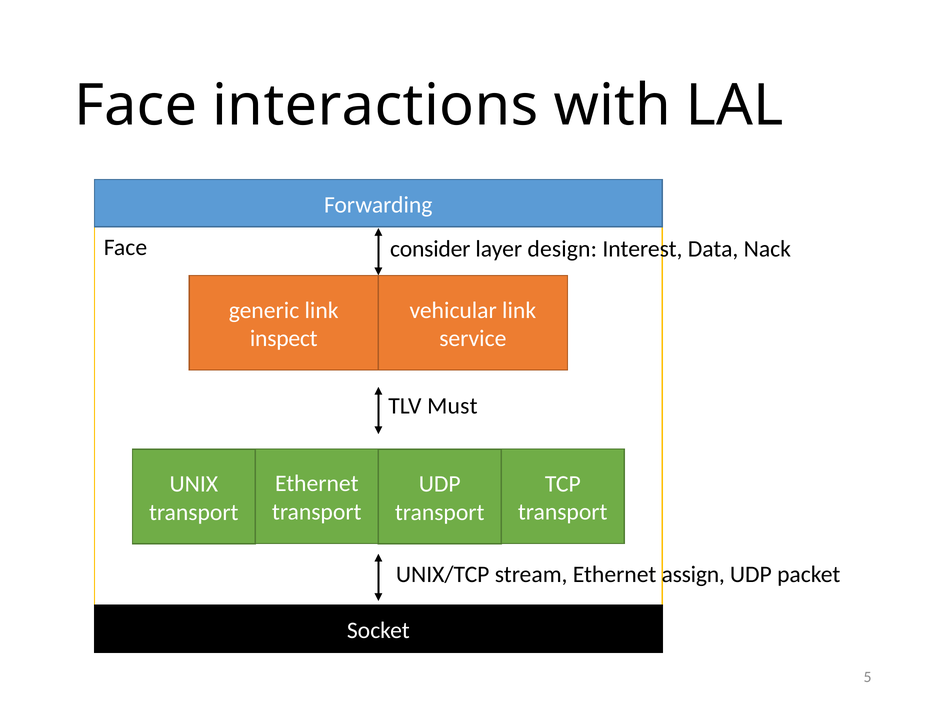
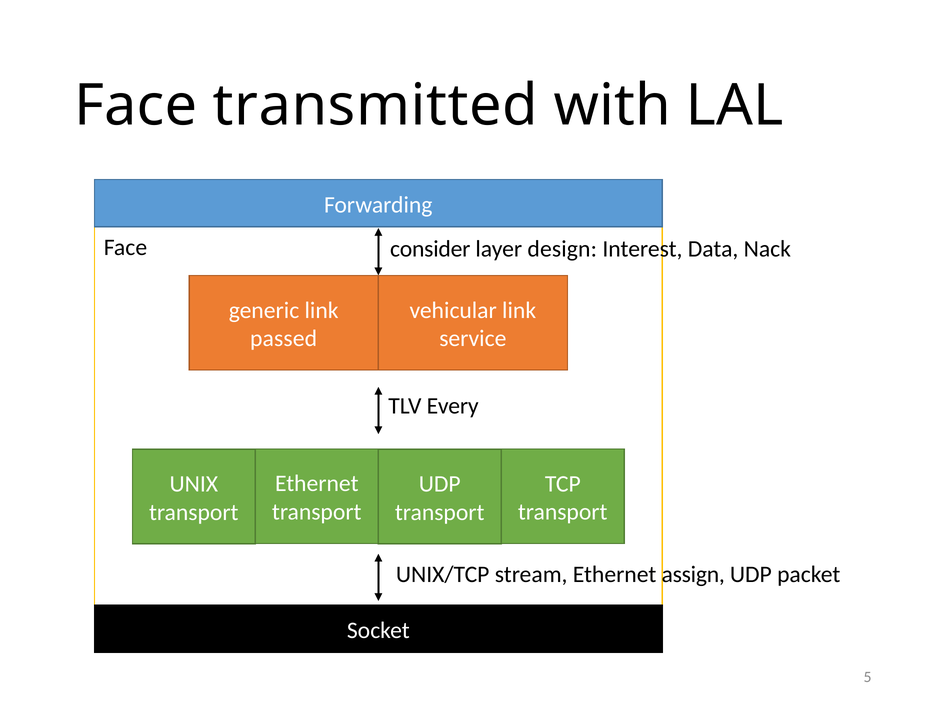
interactions: interactions -> transmitted
inspect: inspect -> passed
Must: Must -> Every
